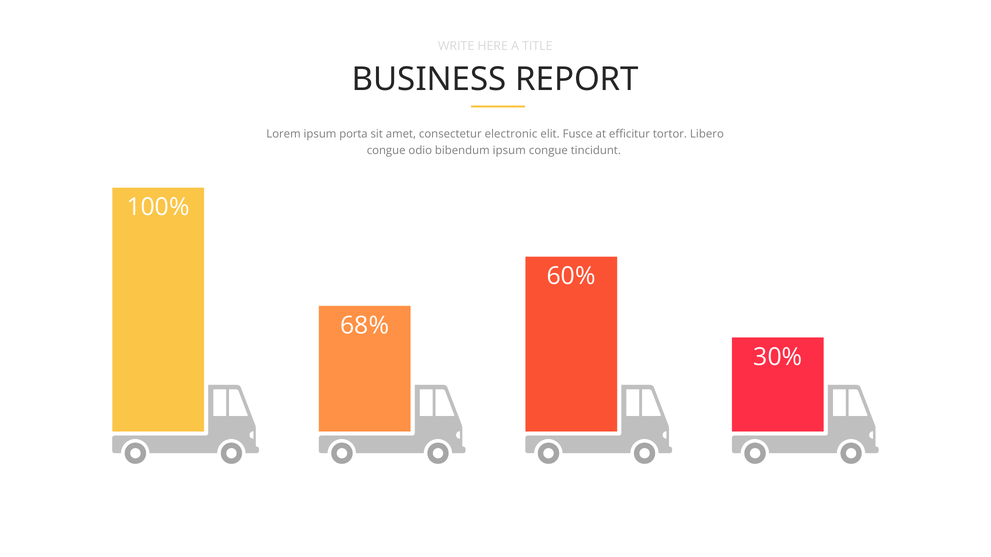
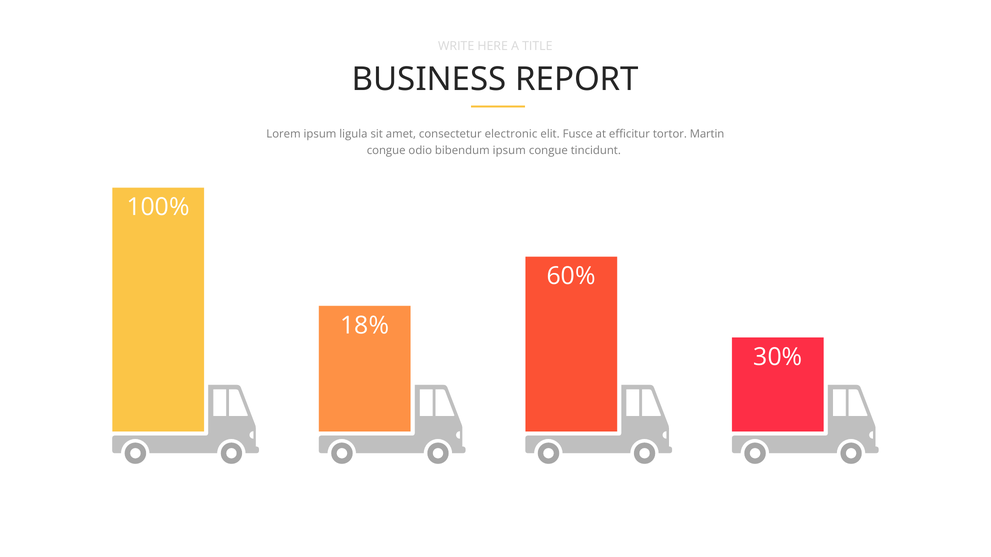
porta: porta -> ligula
Libero: Libero -> Martin
68%: 68% -> 18%
